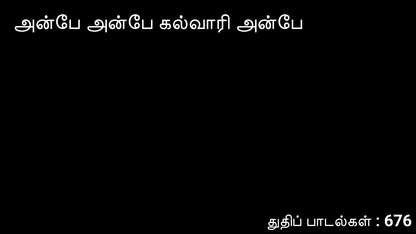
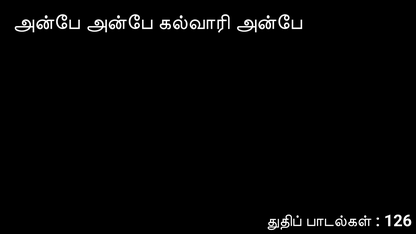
676: 676 -> 126
